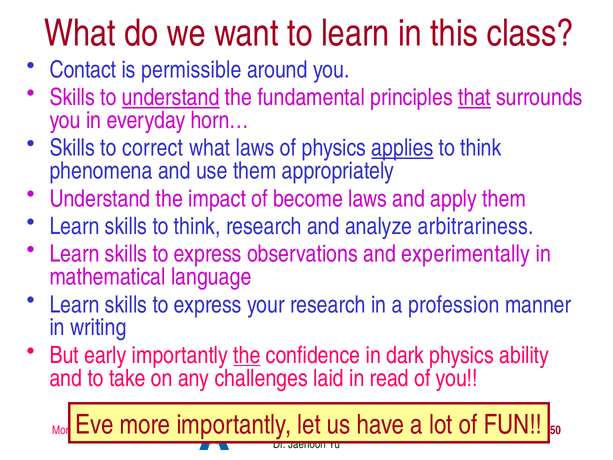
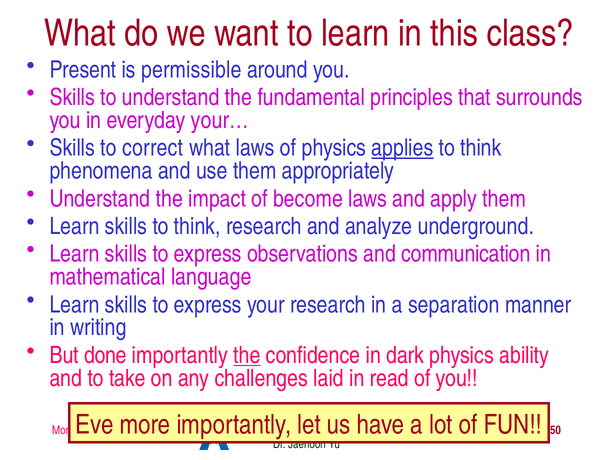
Contact: Contact -> Present
understand at (171, 97) underline: present -> none
that underline: present -> none
horn…: horn… -> your…
arbitrariness: arbitrariness -> underground
experimentally: experimentally -> communication
profession: profession -> separation
early: early -> done
